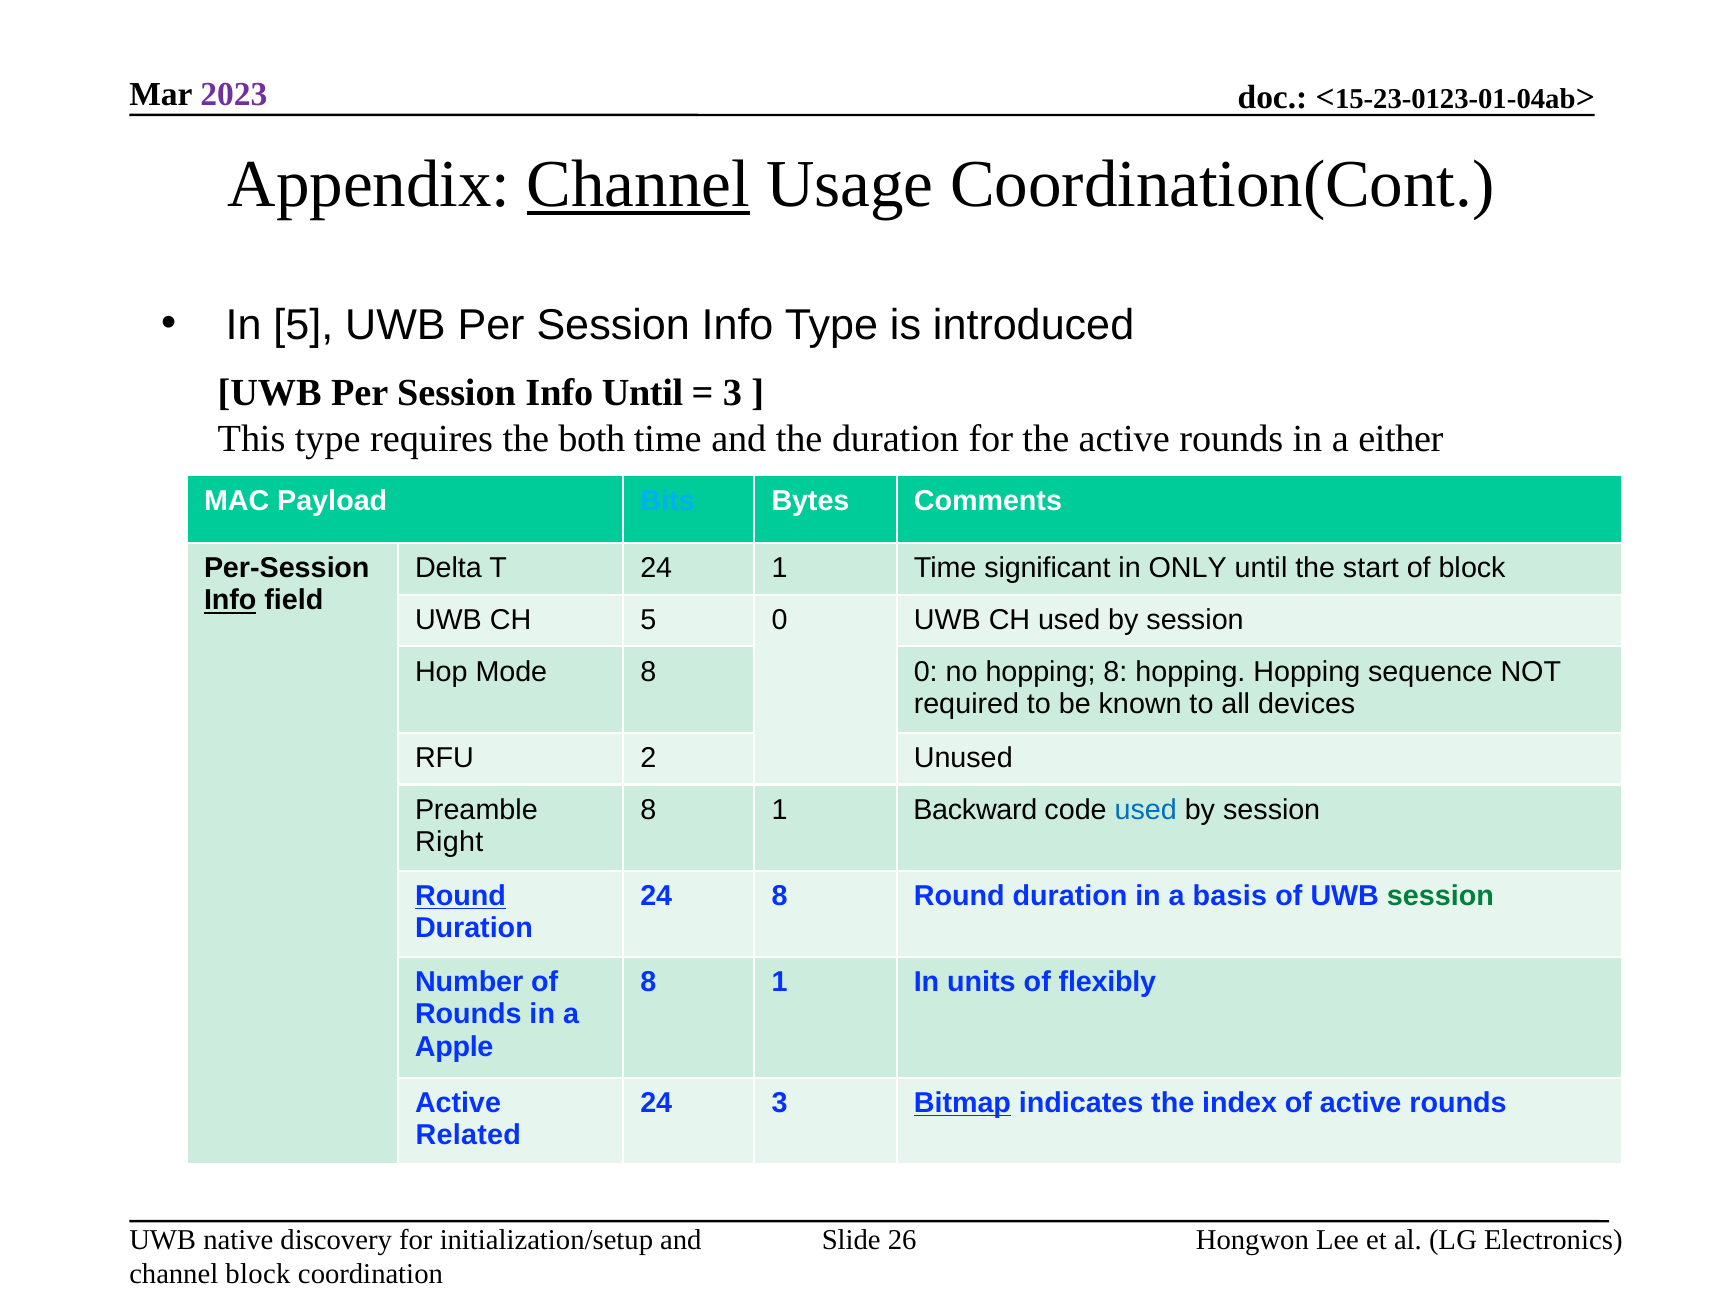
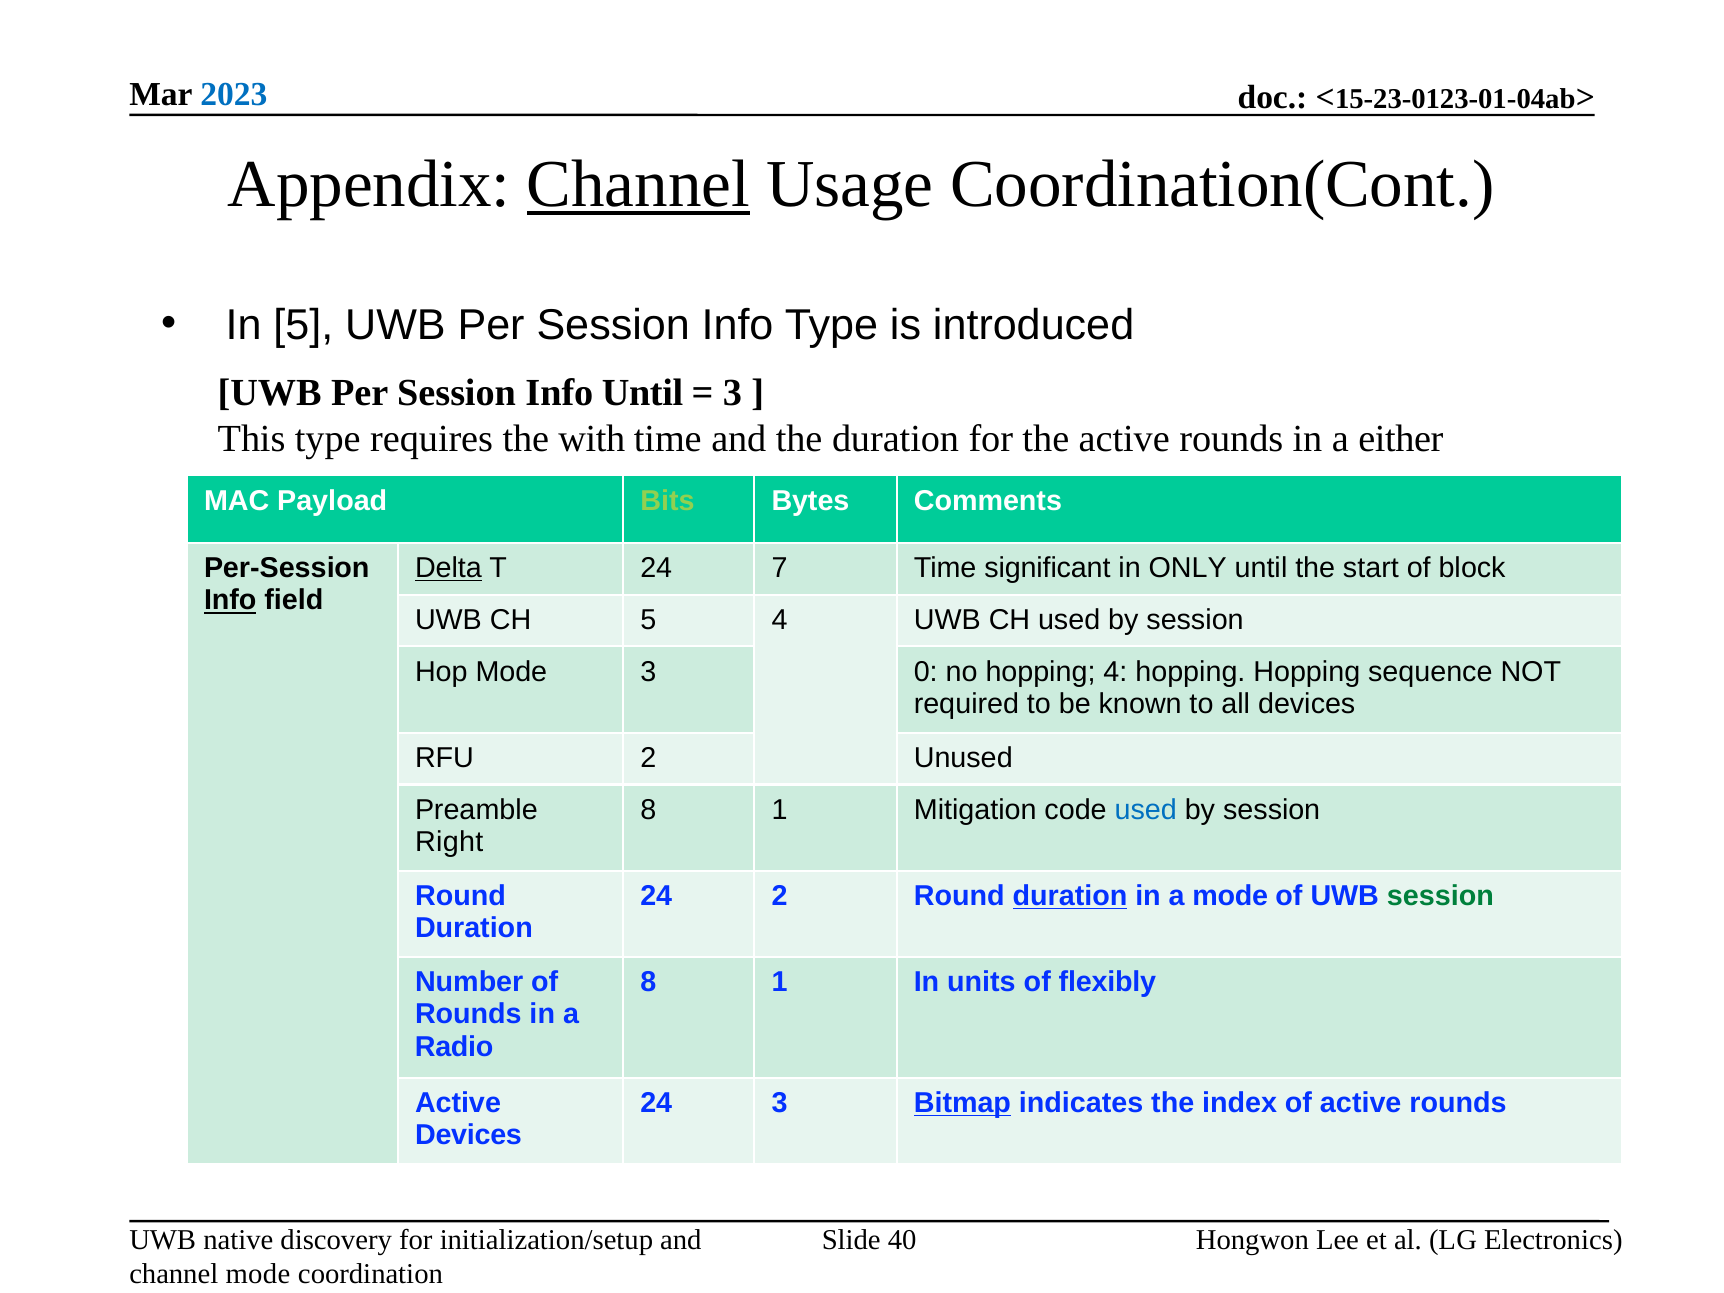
2023 colour: purple -> blue
both: both -> with
Bits colour: light blue -> light green
Delta underline: none -> present
24 1: 1 -> 7
5 0: 0 -> 4
Mode 8: 8 -> 3
hopping 8: 8 -> 4
Backward: Backward -> Mitigation
Round at (460, 896) underline: present -> none
24 8: 8 -> 2
duration at (1070, 896) underline: none -> present
a basis: basis -> mode
Apple: Apple -> Radio
Related at (468, 1135): Related -> Devices
26: 26 -> 40
channel block: block -> mode
